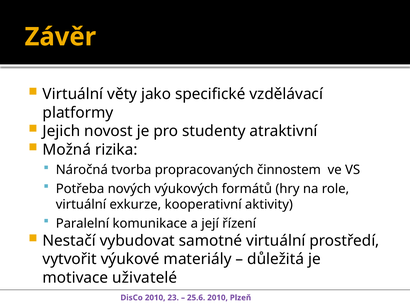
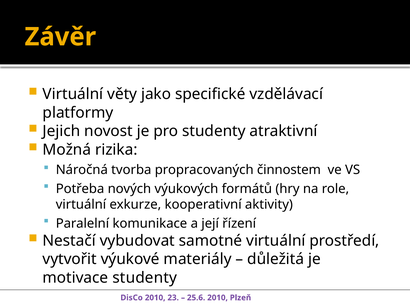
motivace uživatelé: uživatelé -> studenty
